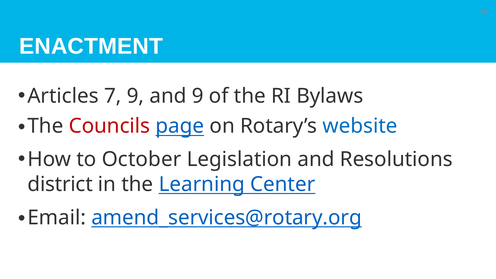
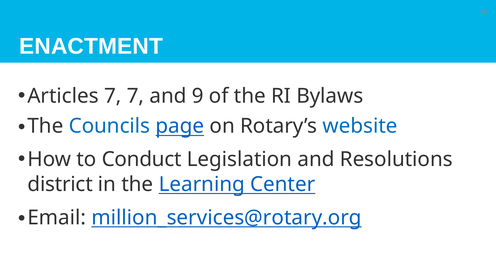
7 9: 9 -> 7
Councils colour: red -> blue
October: October -> Conduct
amend_services@rotary.org: amend_services@rotary.org -> million_services@rotary.org
